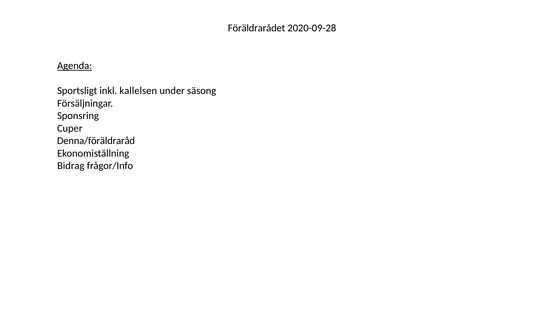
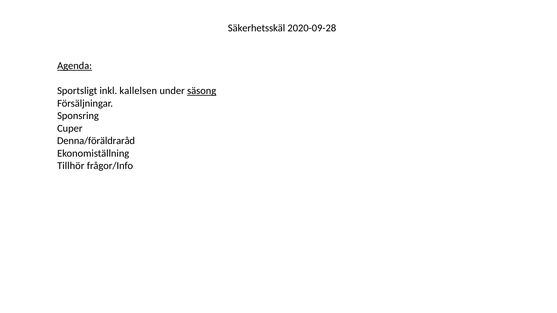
Föräldrarådet: Föräldrarådet -> Säkerhetsskäl
säsong underline: none -> present
Bidrag: Bidrag -> Tillhör
